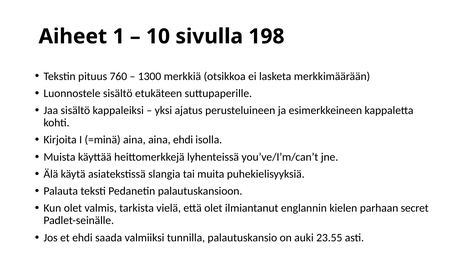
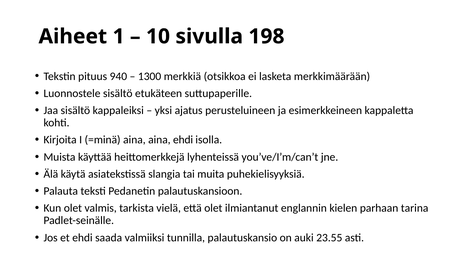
760: 760 -> 940
secret: secret -> tarina
